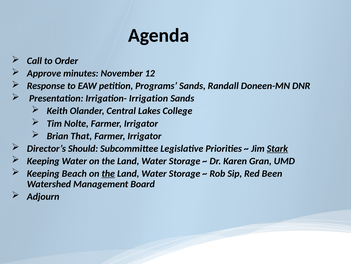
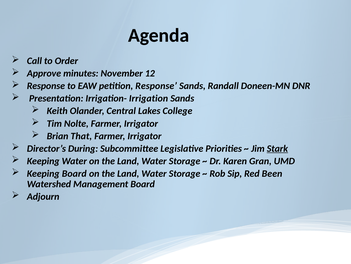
petition Programs: Programs -> Response
Should: Should -> During
Keeping Beach: Beach -> Board
the at (108, 173) underline: present -> none
